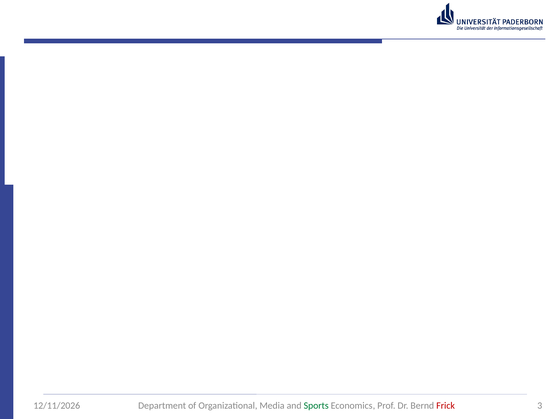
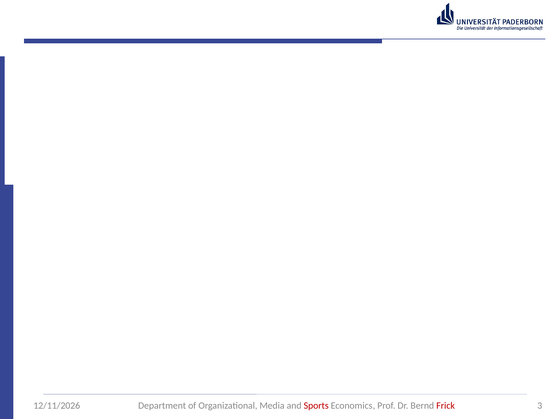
Sports colour: green -> red
